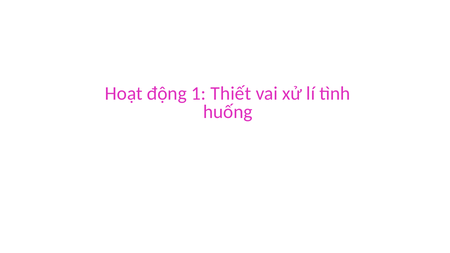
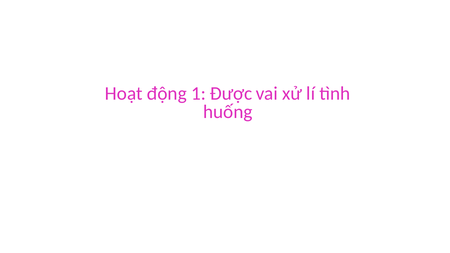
Thiết: Thiết -> Được
